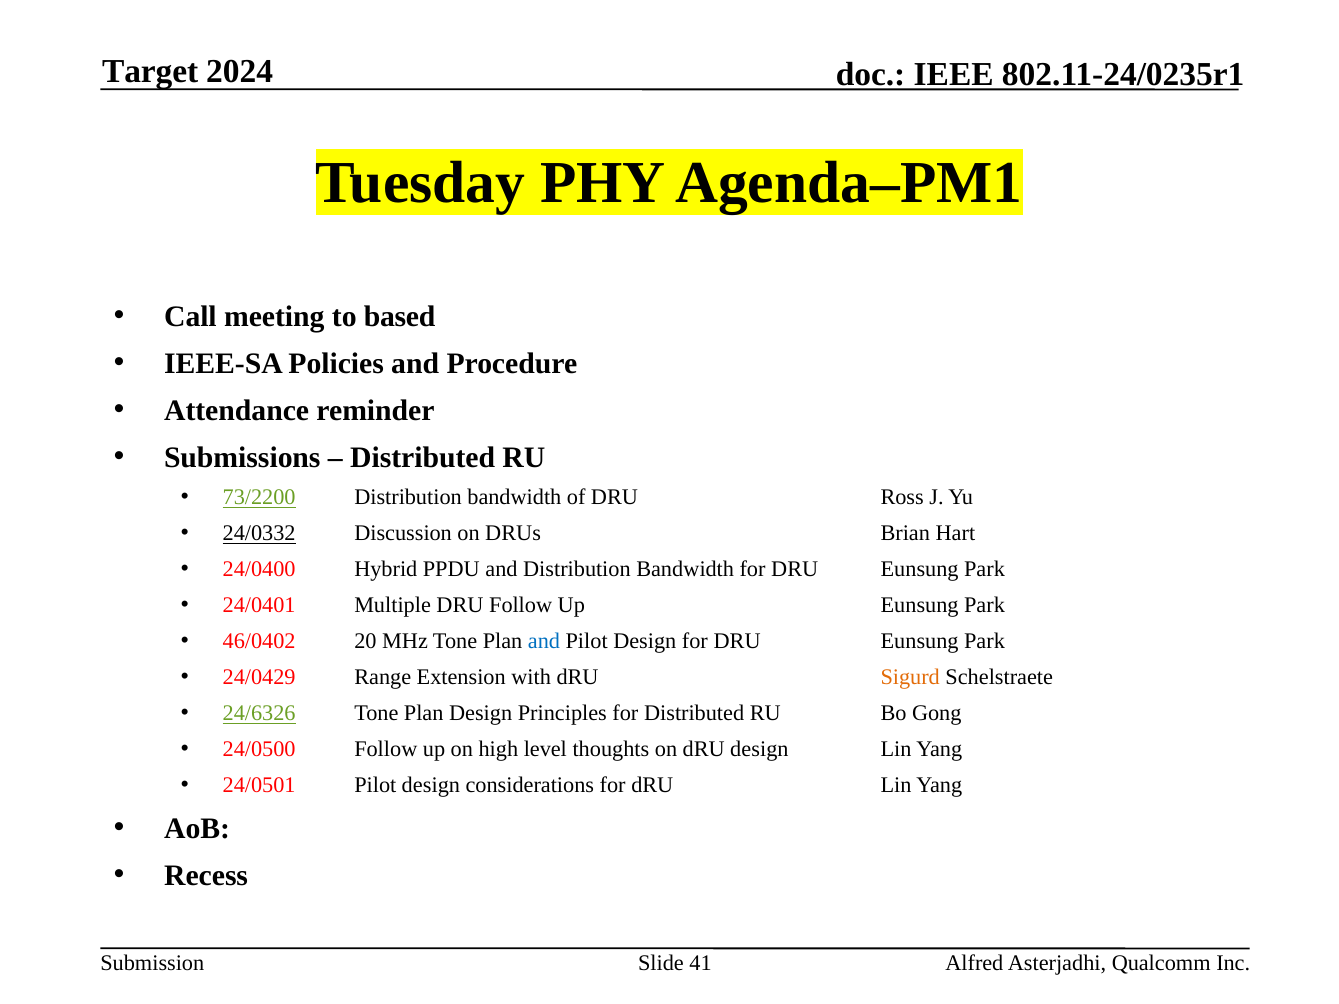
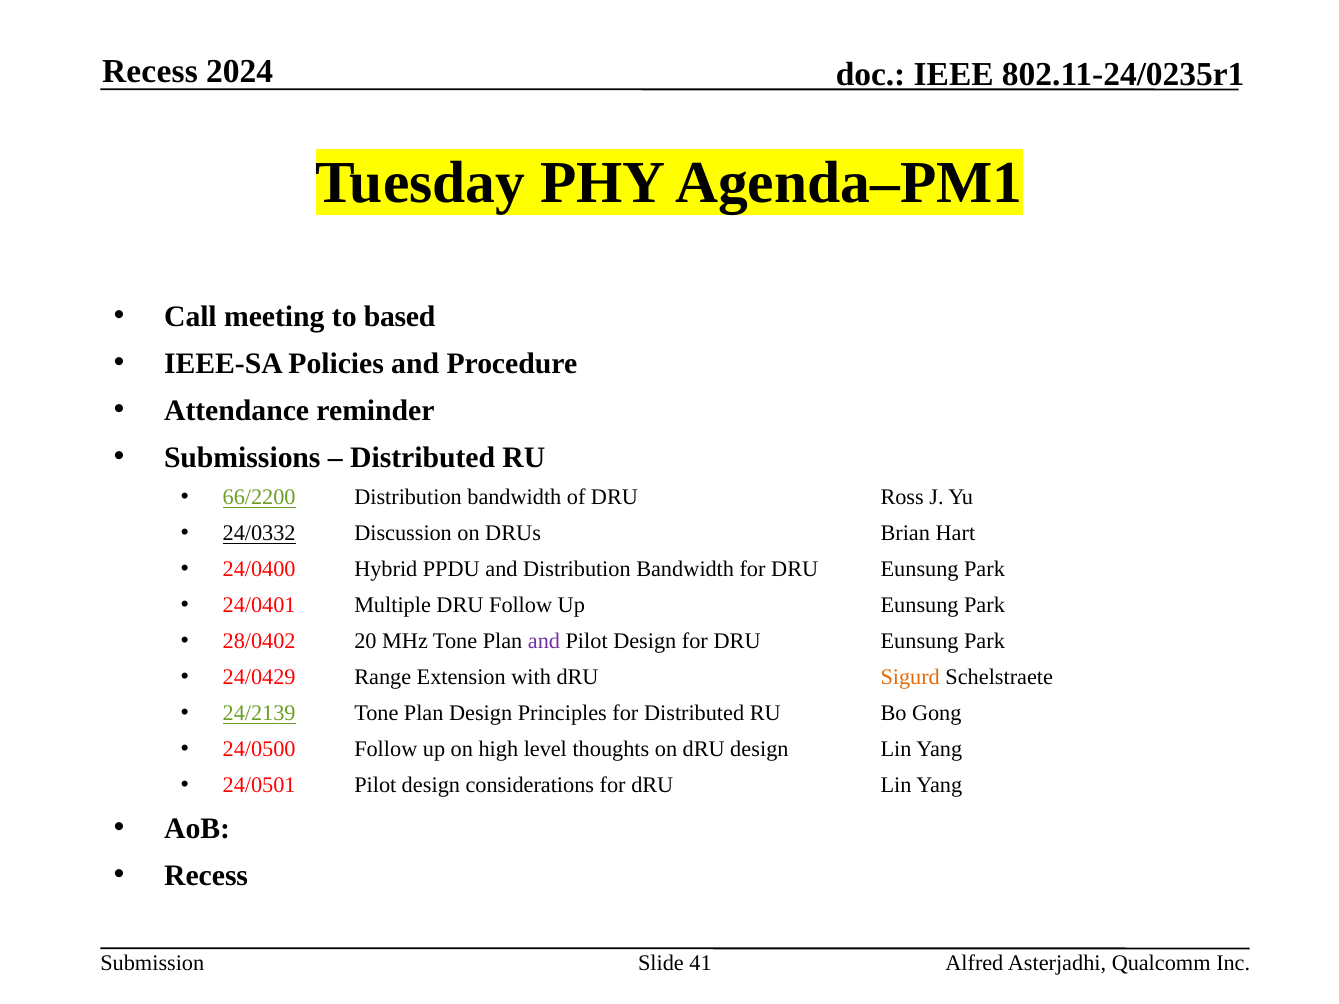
Target at (150, 71): Target -> Recess
73/2200: 73/2200 -> 66/2200
46/0402: 46/0402 -> 28/0402
and at (544, 642) colour: blue -> purple
24/6326: 24/6326 -> 24/2139
